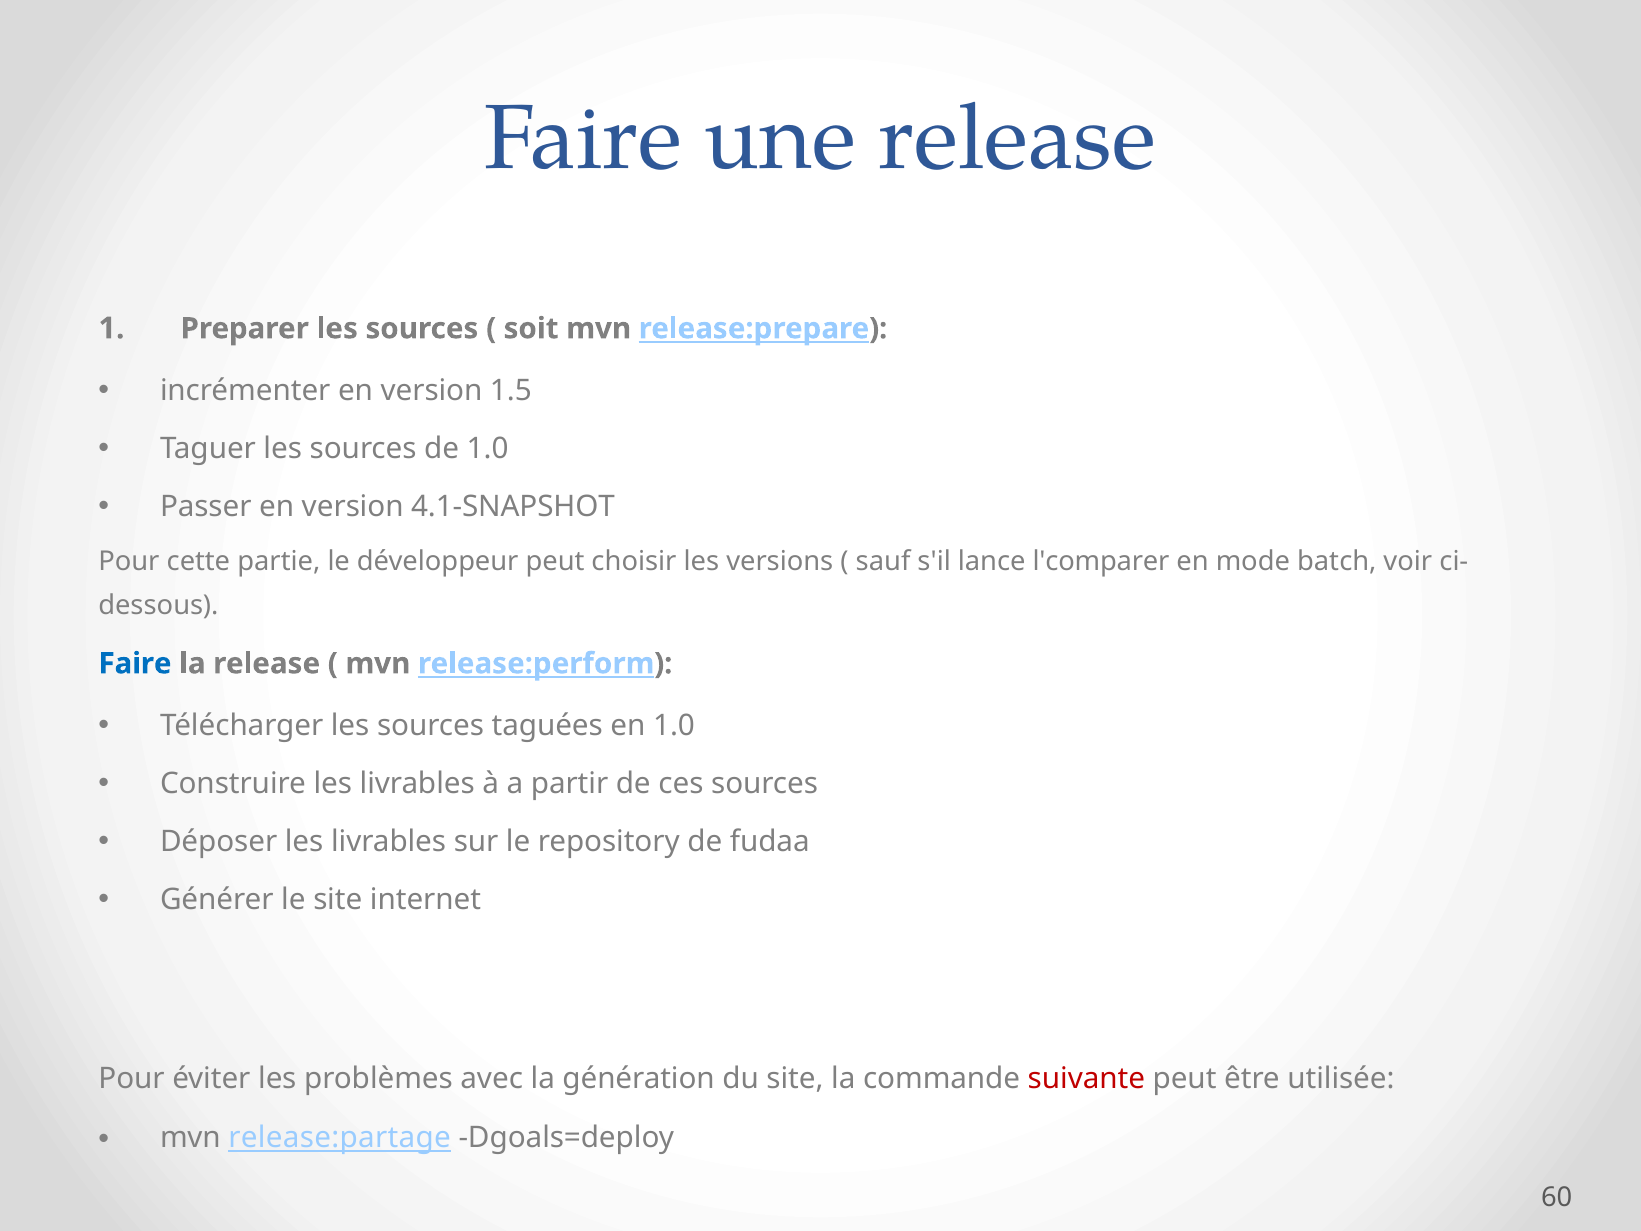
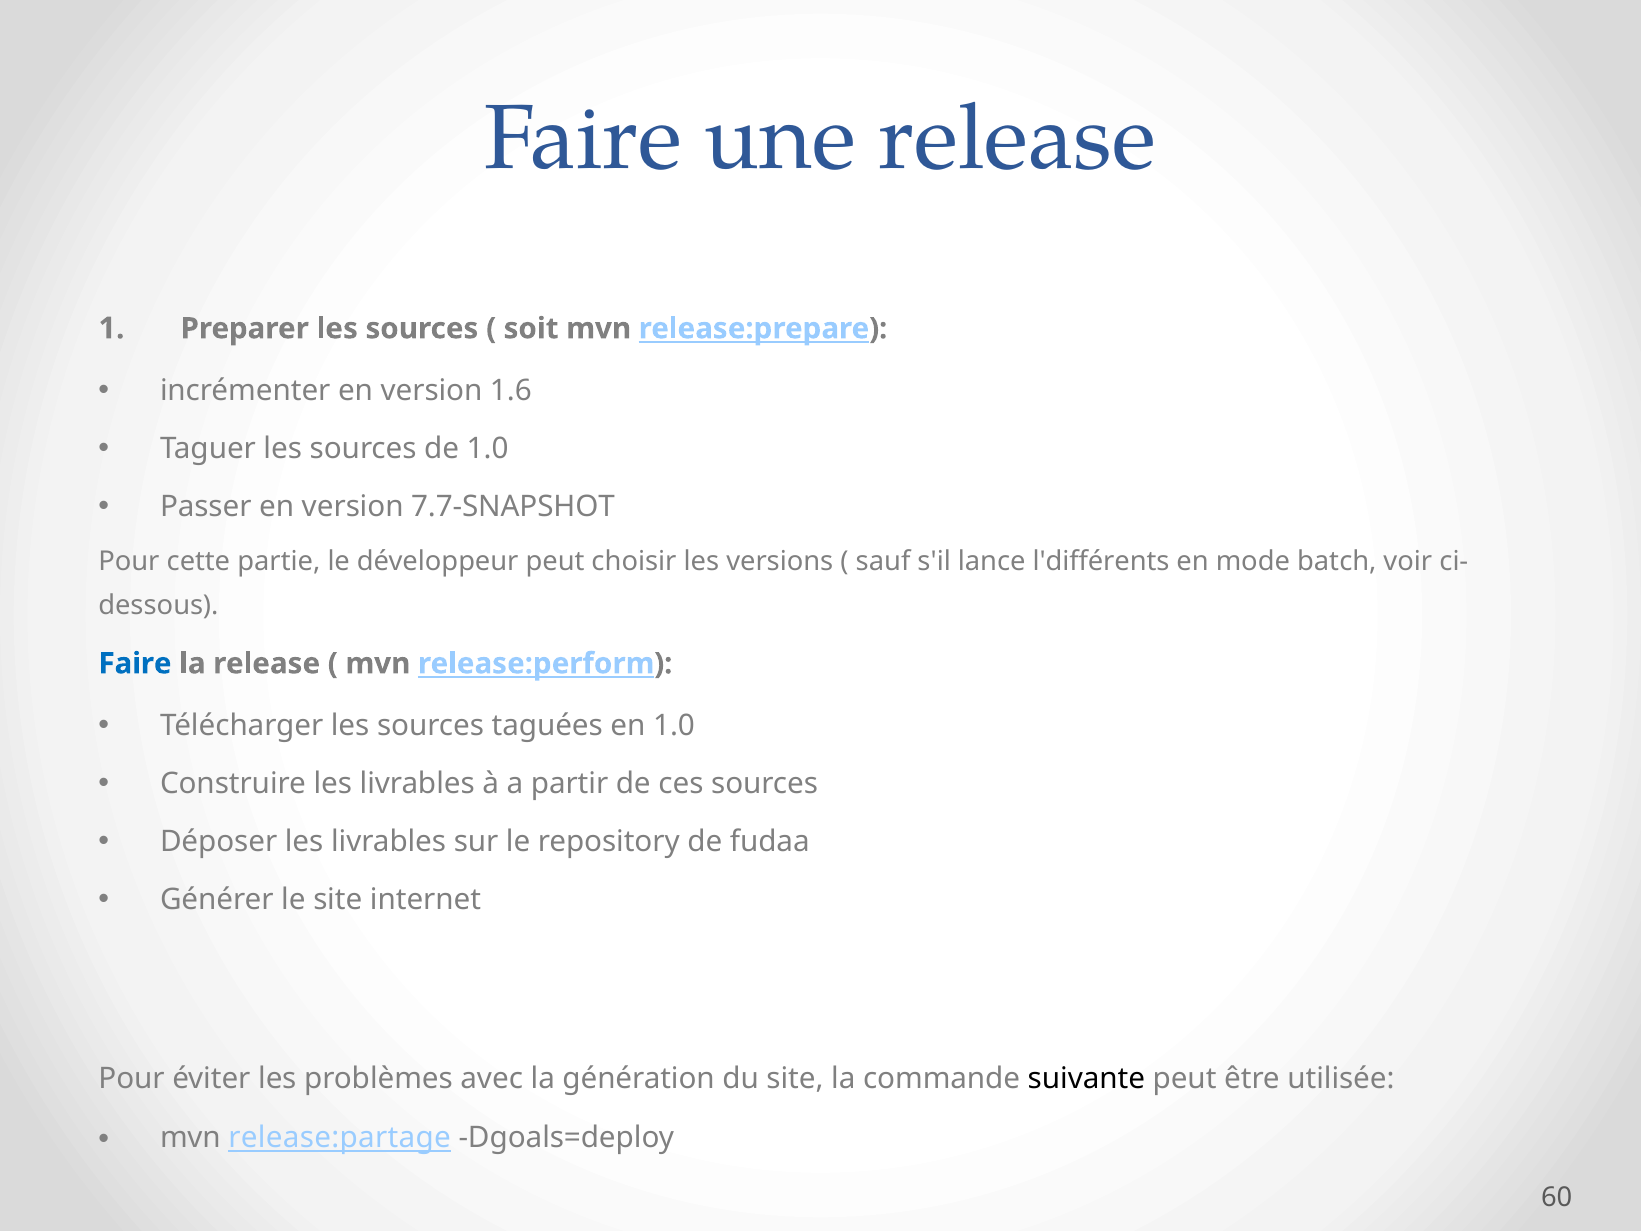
1.5: 1.5 -> 1.6
4.1-SNAPSHOT: 4.1-SNAPSHOT -> 7.7-SNAPSHOT
l'comparer: l'comparer -> l'différents
suivante colour: red -> black
